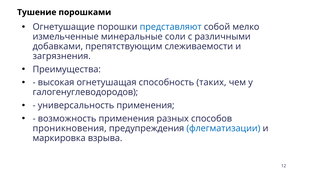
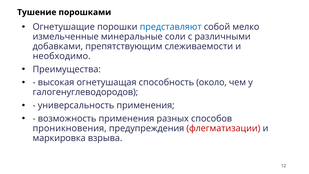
загрязнения: загрязнения -> необходимо
таких: таких -> около
флегматизации colour: blue -> red
